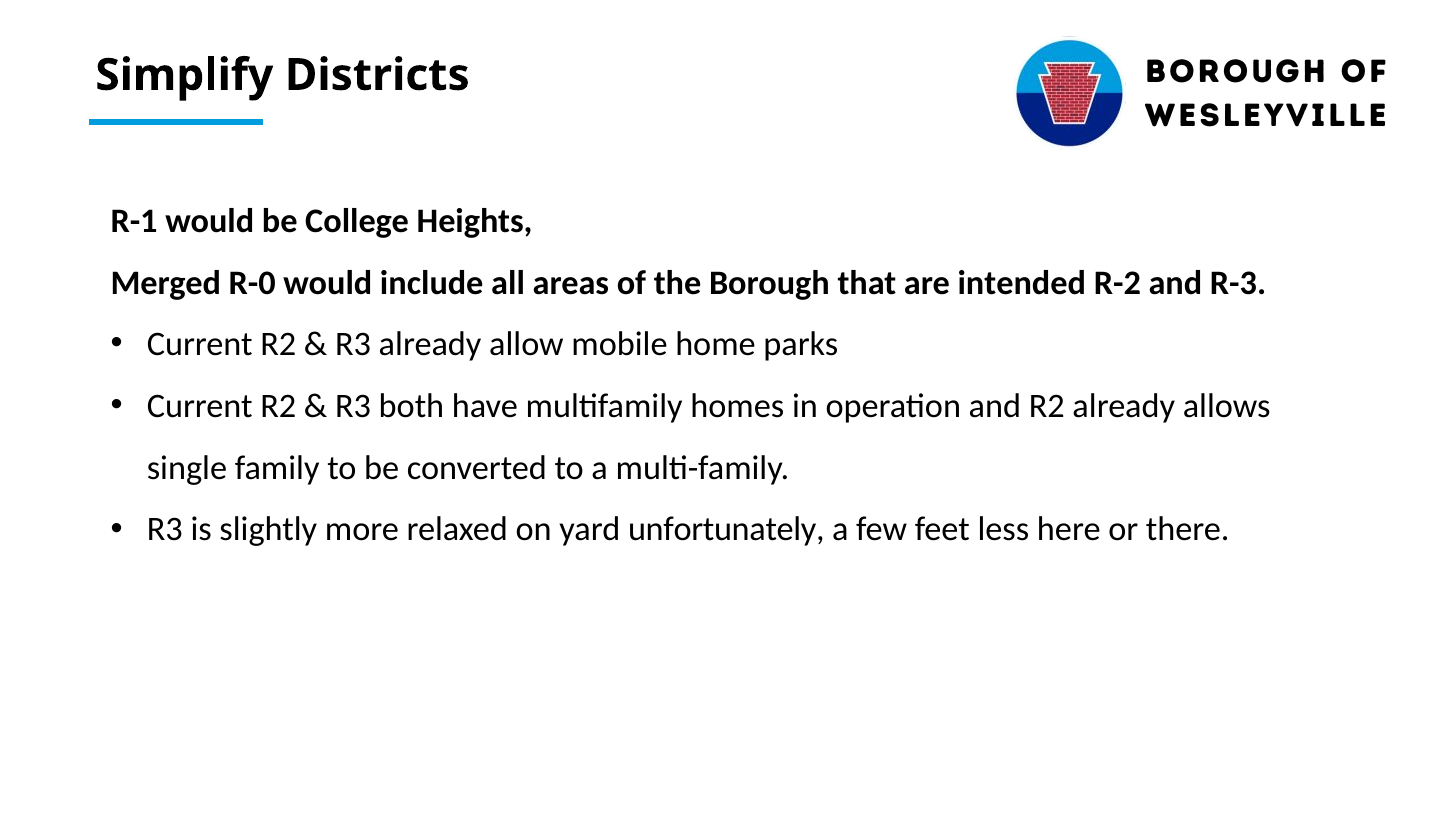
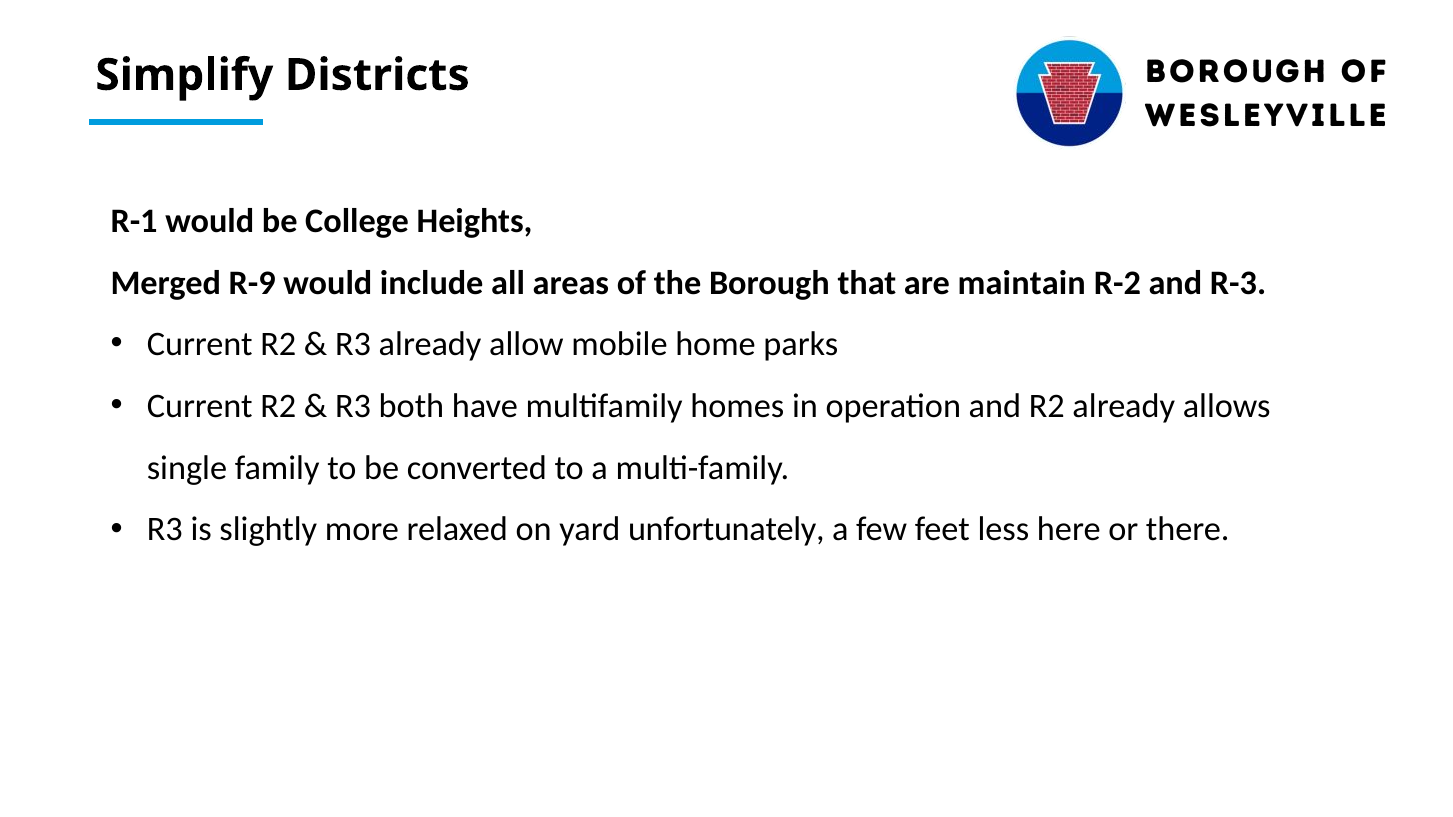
R-0: R-0 -> R-9
intended: intended -> maintain
